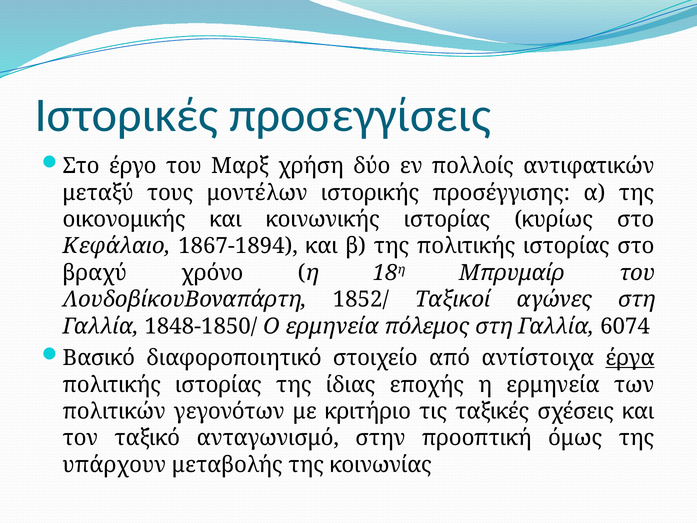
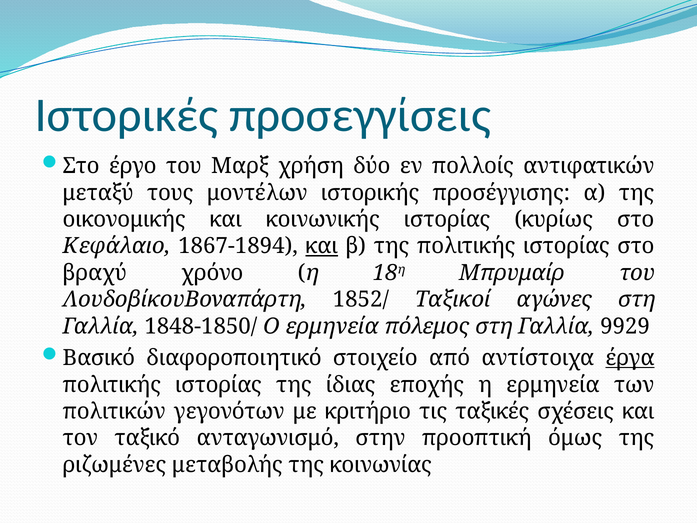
και at (322, 246) underline: none -> present
6074: 6074 -> 9929
υπάρχουν: υπάρχουν -> ριζωμένες
